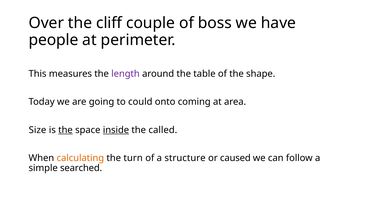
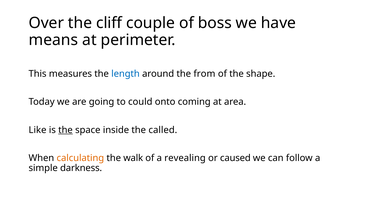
people: people -> means
length colour: purple -> blue
table: table -> from
Size: Size -> Like
inside underline: present -> none
turn: turn -> walk
structure: structure -> revealing
searched: searched -> darkness
